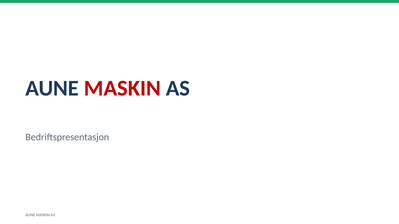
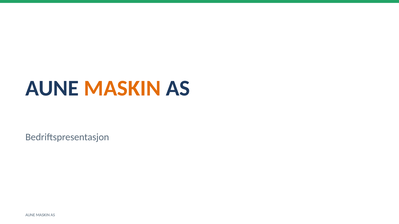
MASKIN at (122, 88) colour: red -> orange
